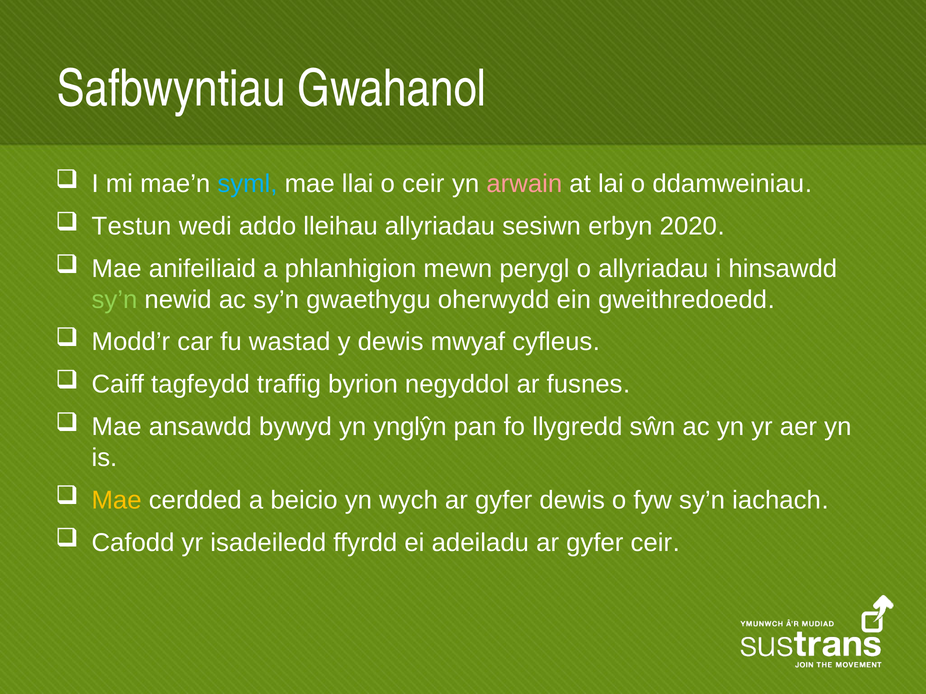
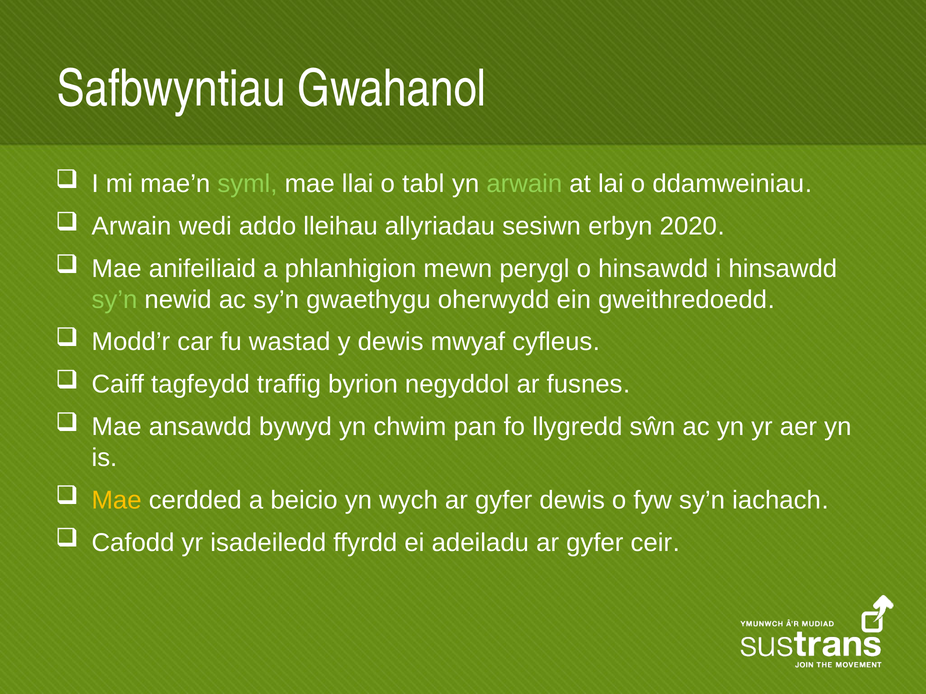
syml colour: light blue -> light green
o ceir: ceir -> tabl
arwain at (524, 184) colour: pink -> light green
Testun at (132, 226): Testun -> Arwain
o allyriadau: allyriadau -> hinsawdd
ynglŷn: ynglŷn -> chwim
